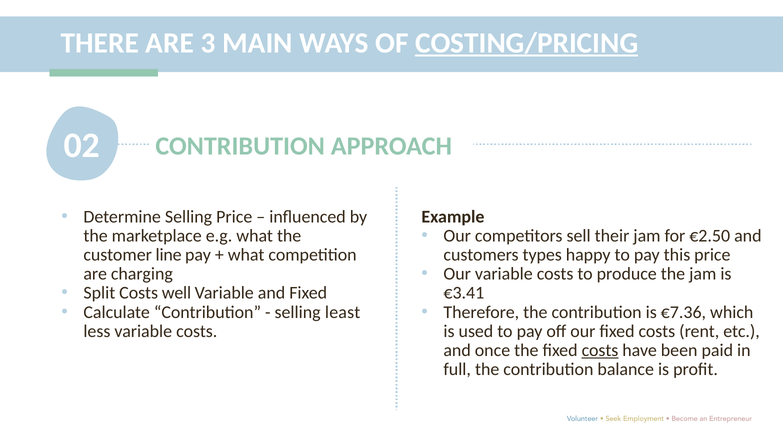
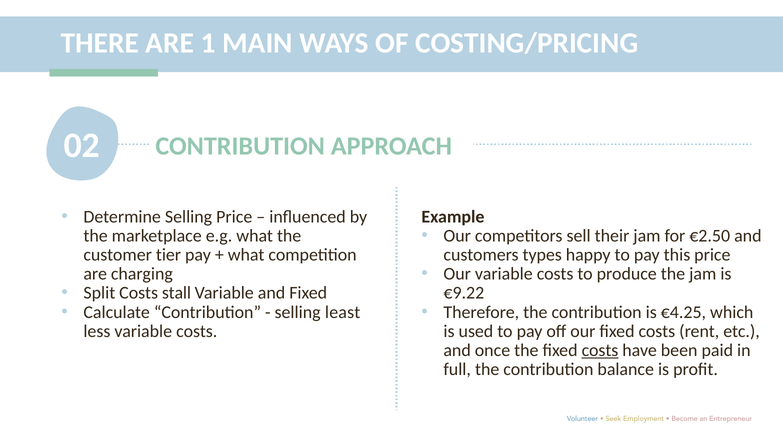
3: 3 -> 1
COSTING/PRICING underline: present -> none
line: line -> tier
well: well -> stall
€3.41: €3.41 -> €9.22
€7.36: €7.36 -> €4.25
